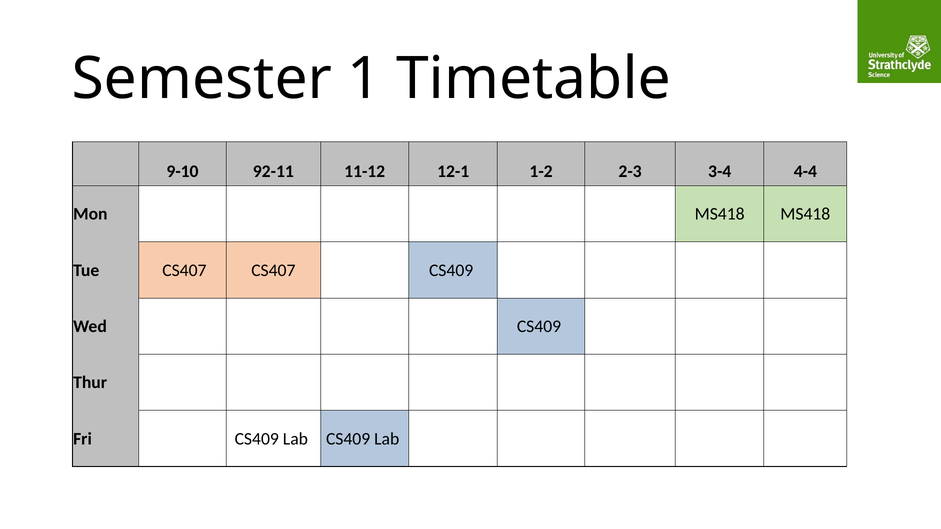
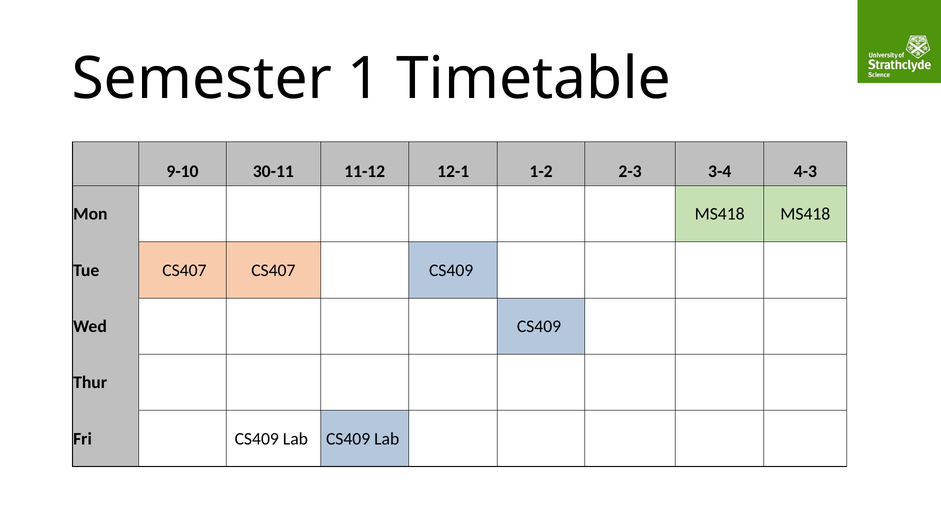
92-11: 92-11 -> 30-11
4-4: 4-4 -> 4-3
